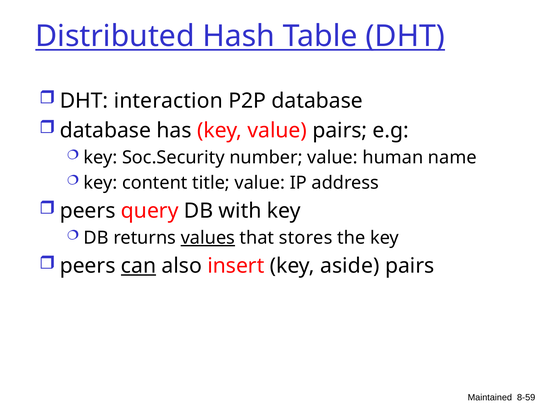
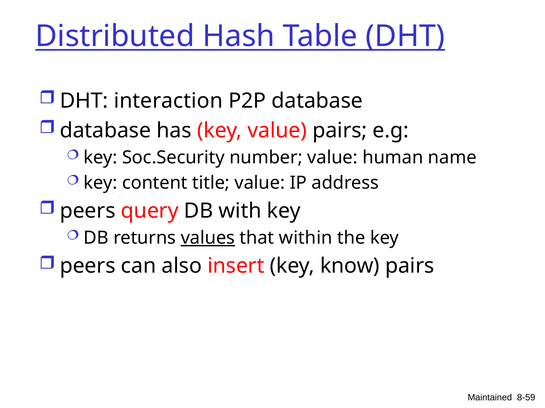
stores: stores -> within
can underline: present -> none
aside: aside -> know
